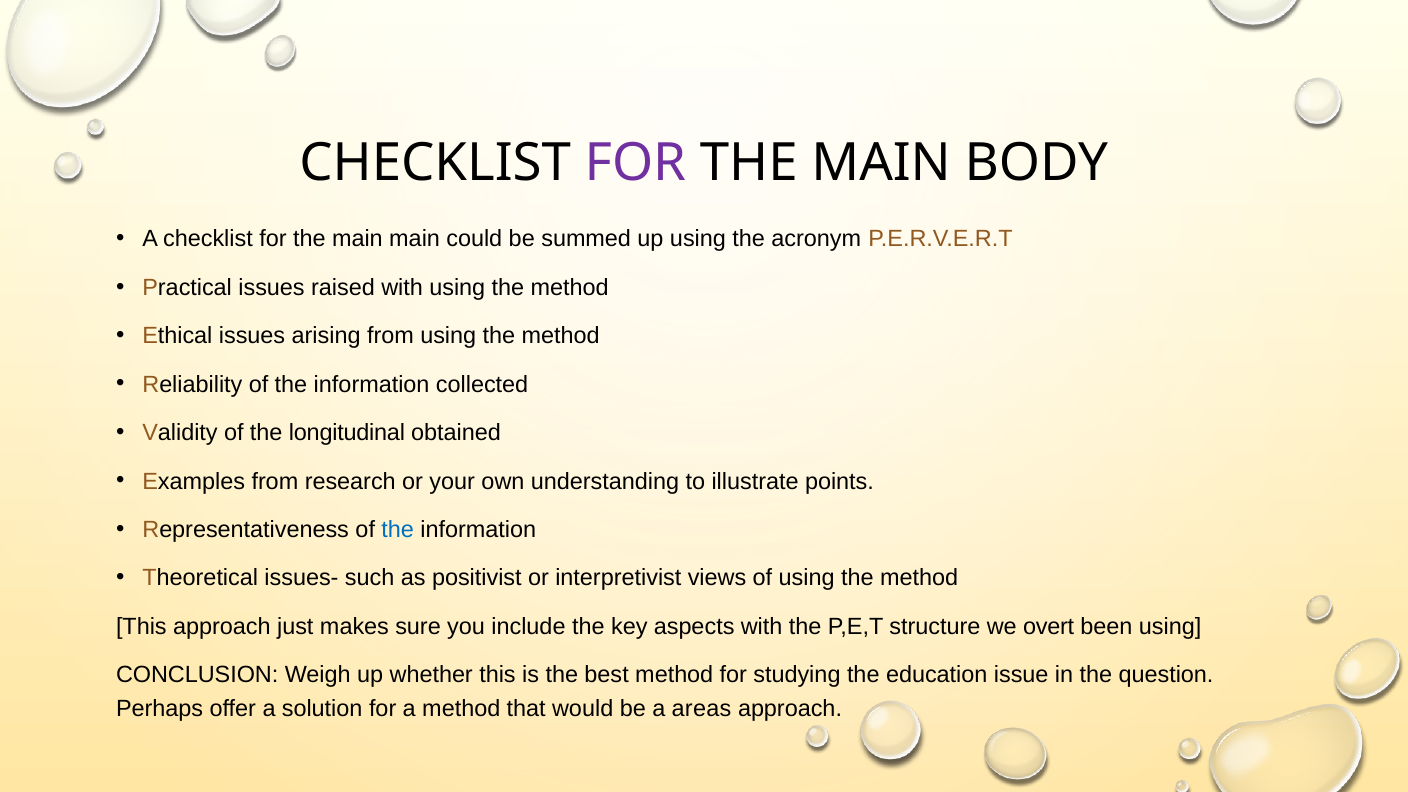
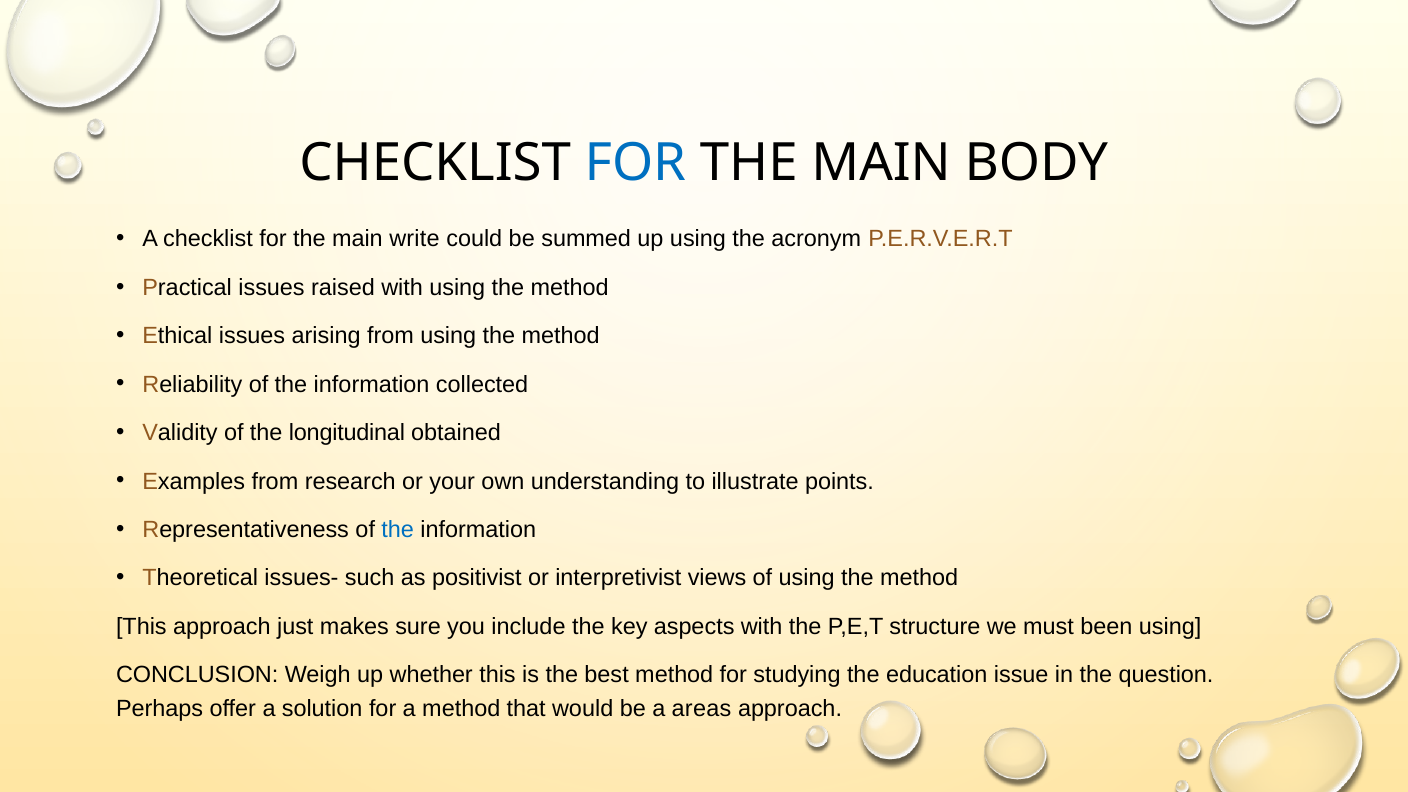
FOR at (635, 163) colour: purple -> blue
main main: main -> write
overt: overt -> must
